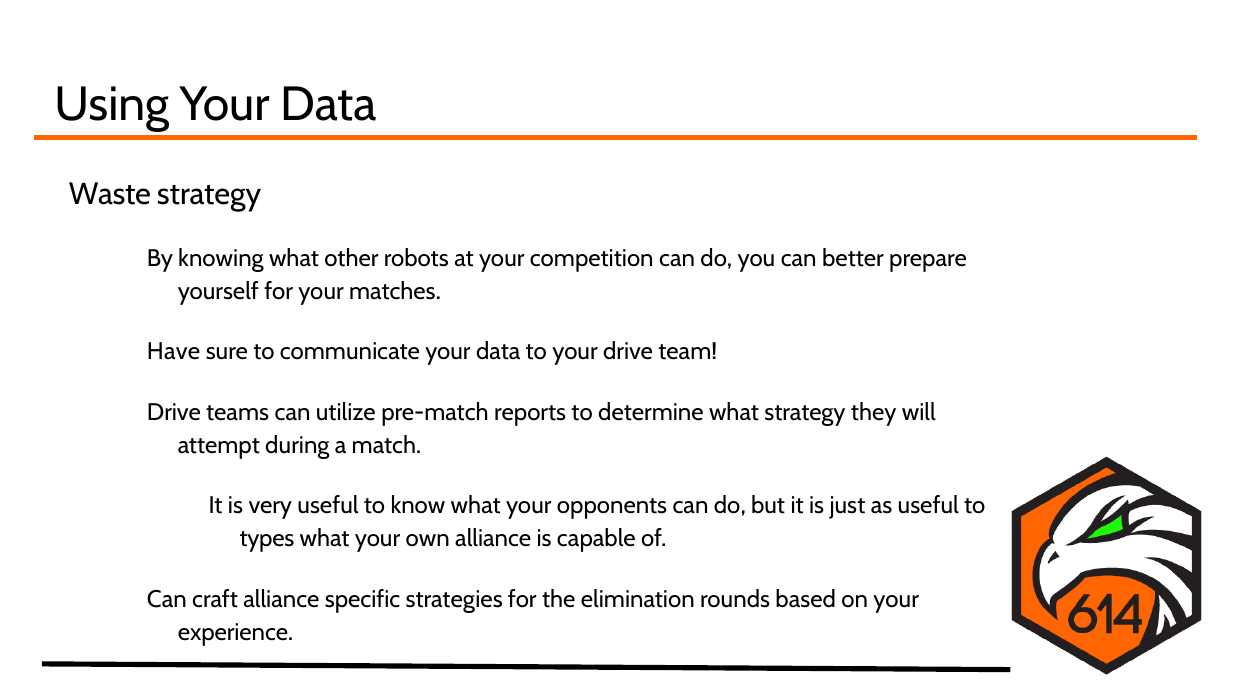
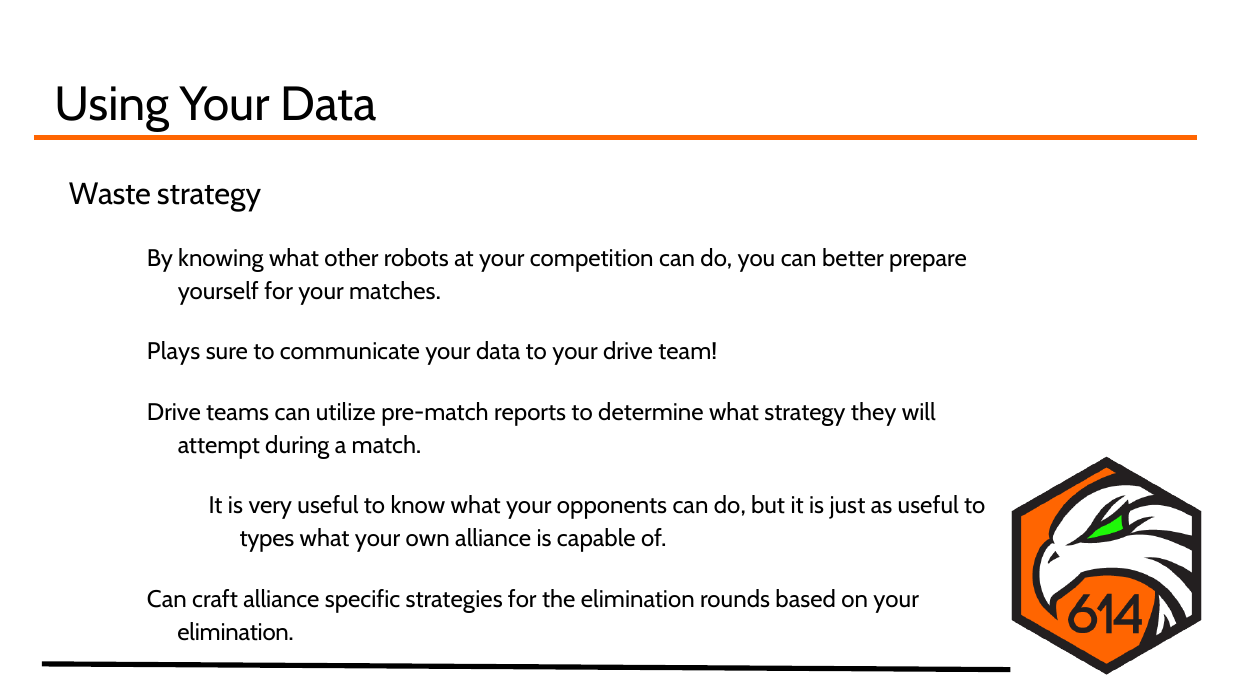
Have: Have -> Plays
experience at (235, 632): experience -> elimination
